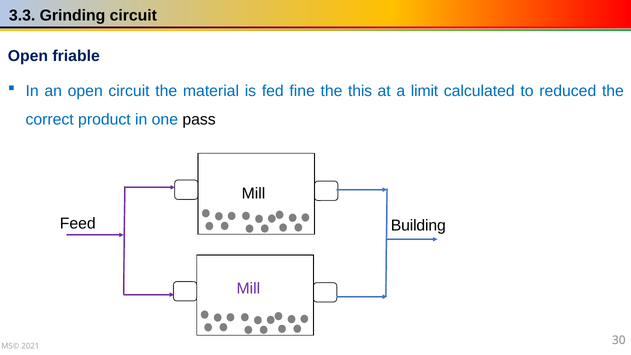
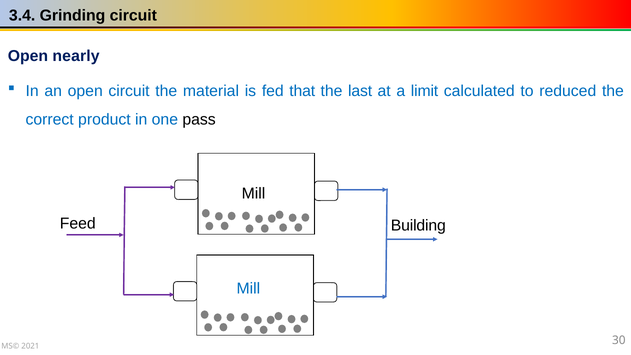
3.3: 3.3 -> 3.4
friable: friable -> nearly
fine: fine -> that
this: this -> last
Mill at (248, 288) colour: purple -> blue
